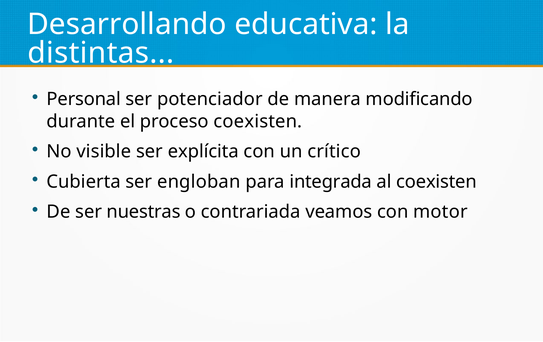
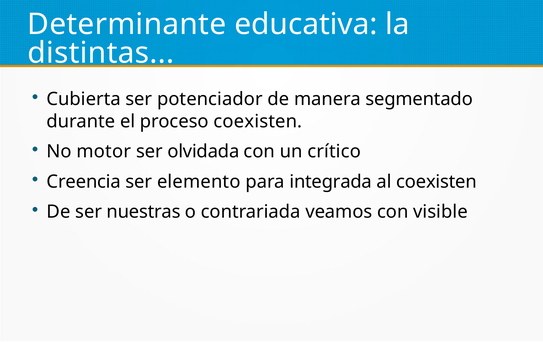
Desarrollando: Desarrollando -> Determinante
Personal: Personal -> Cubierta
modificando: modificando -> segmentado
visible: visible -> motor
explícita: explícita -> olvidada
Cubierta: Cubierta -> Creencia
engloban: engloban -> elemento
motor: motor -> visible
